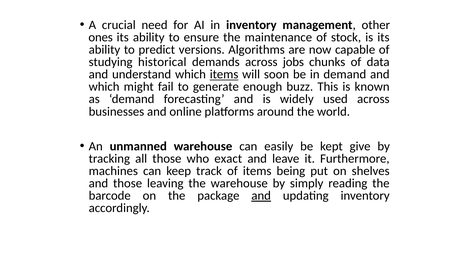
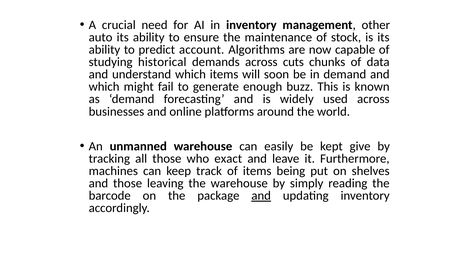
ones: ones -> auto
versions: versions -> account
jobs: jobs -> cuts
items at (224, 75) underline: present -> none
